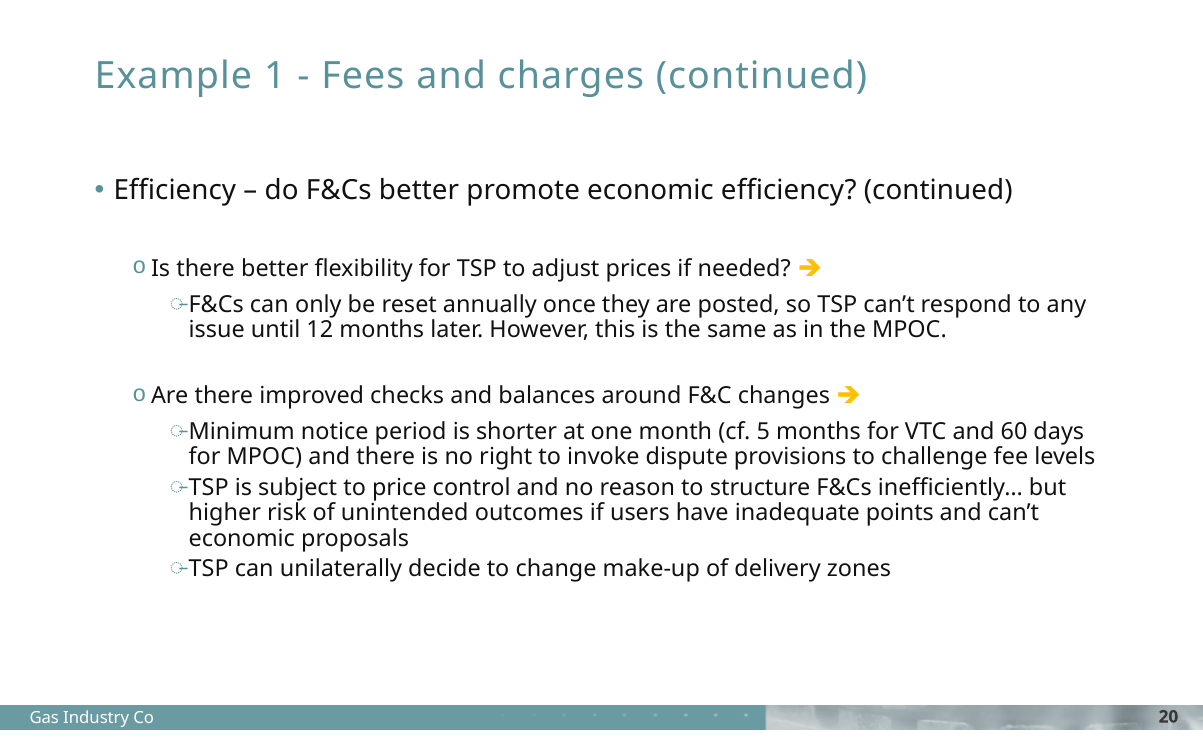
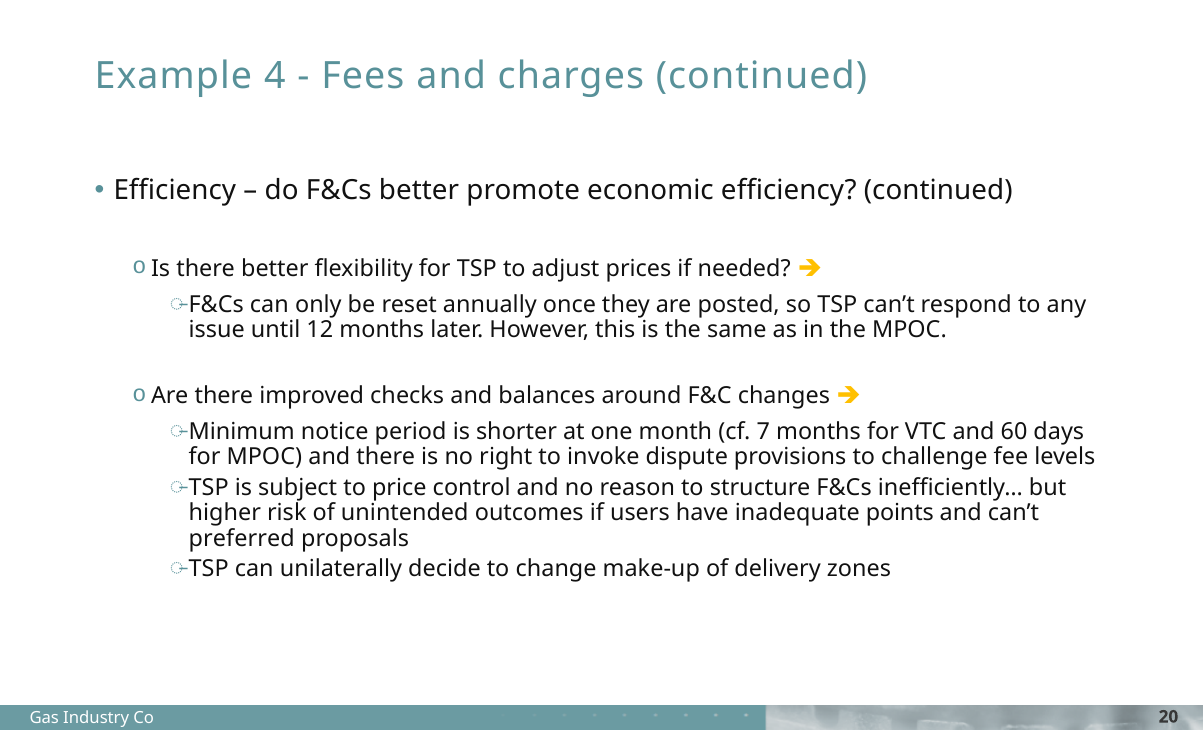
1: 1 -> 4
5: 5 -> 7
economic at (242, 538): economic -> preferred
